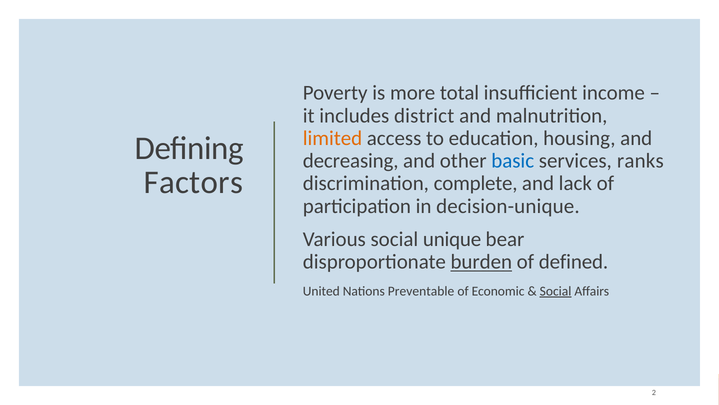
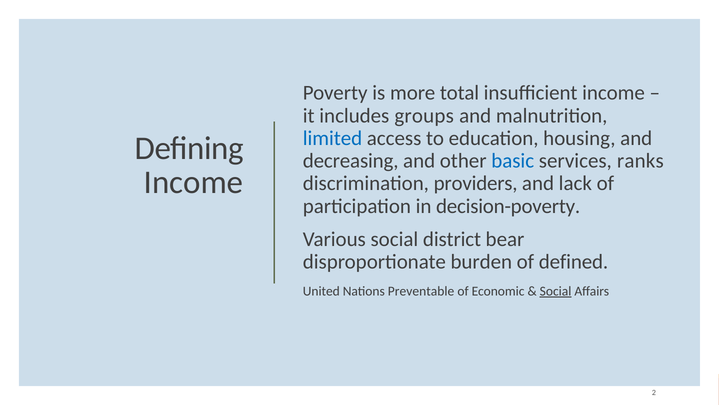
district: district -> groups
limited colour: orange -> blue
Factors at (193, 182): Factors -> Income
complete: complete -> providers
decision-unique: decision-unique -> decision-poverty
unique: unique -> district
burden underline: present -> none
